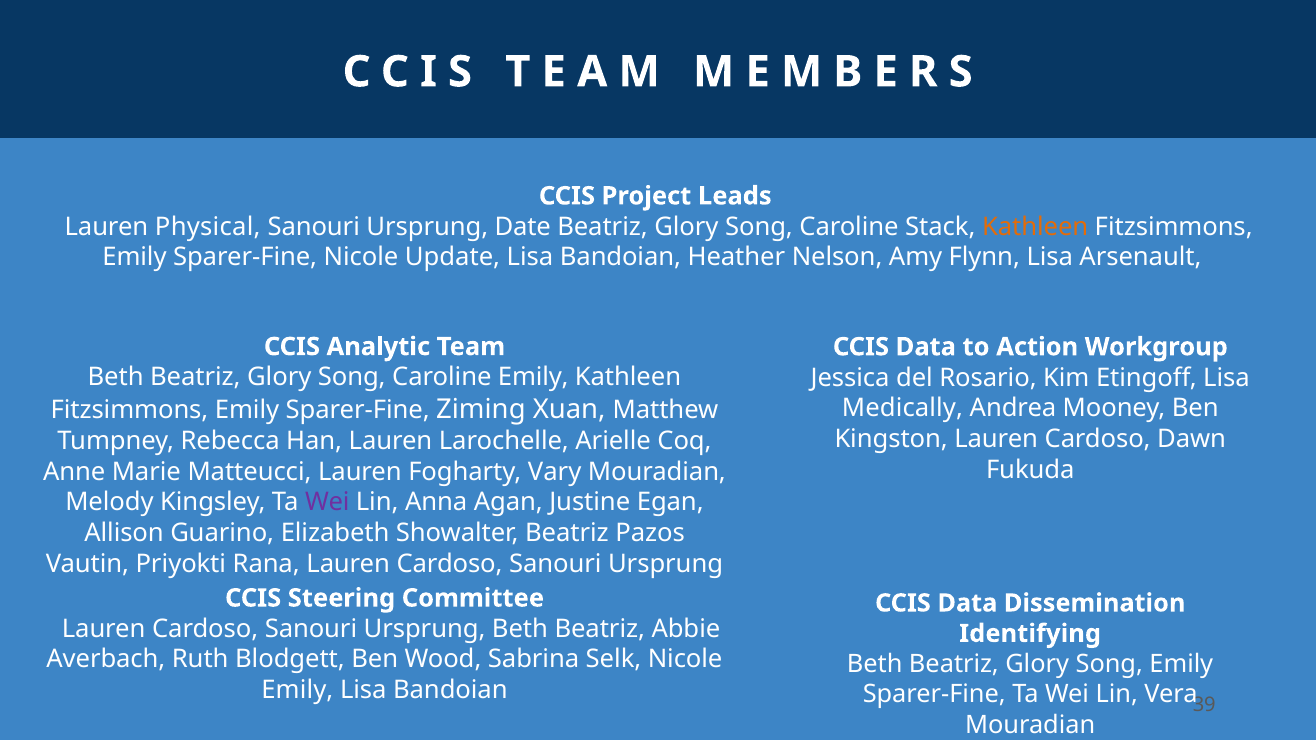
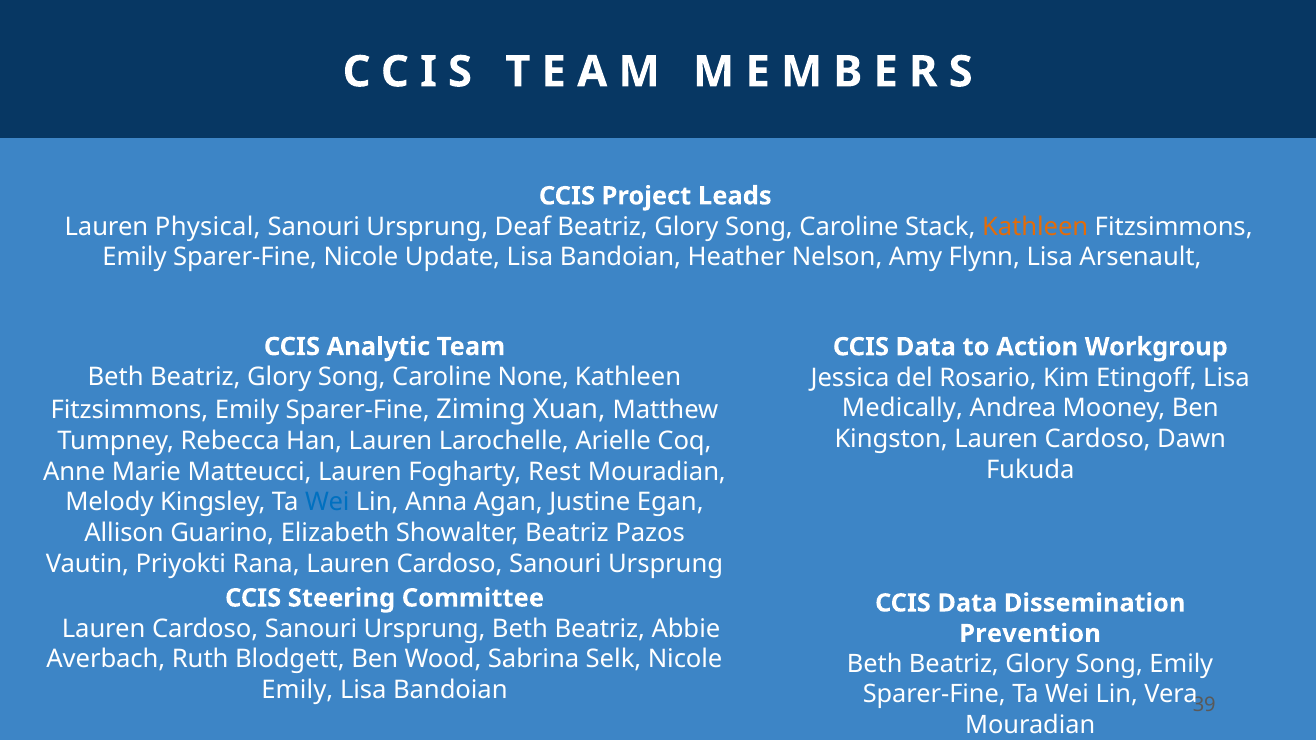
Date: Date -> Deaf
Caroline Emily: Emily -> None
Vary: Vary -> Rest
Wei at (327, 503) colour: purple -> blue
Identifying: Identifying -> Prevention
